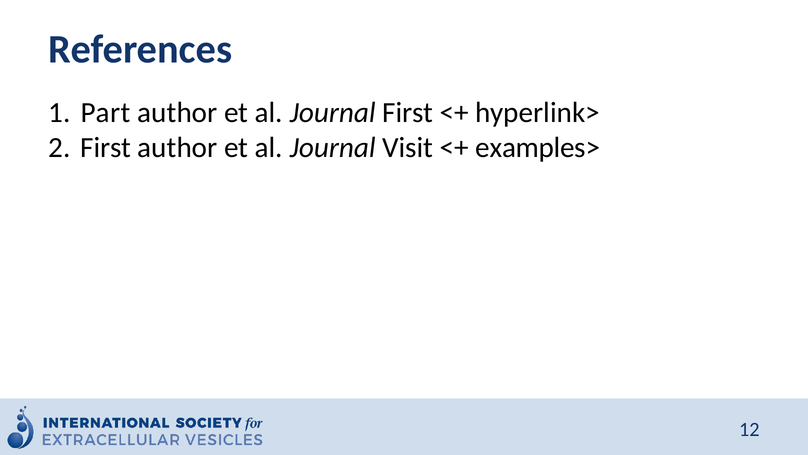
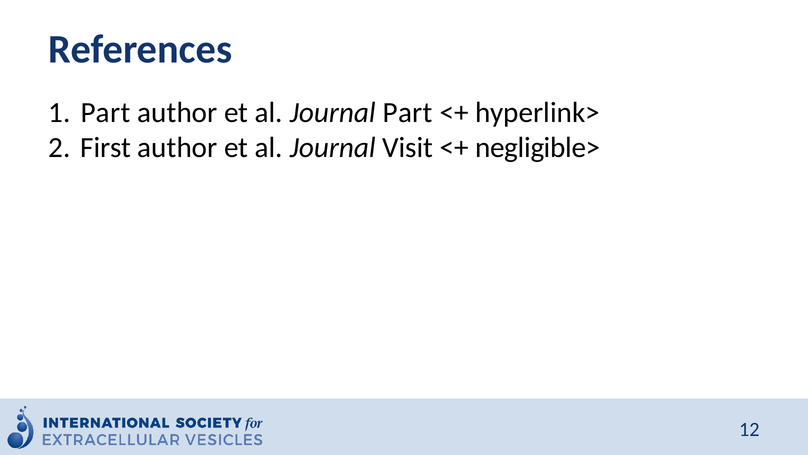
Journal First: First -> Part
examples>: examples> -> negligible>
